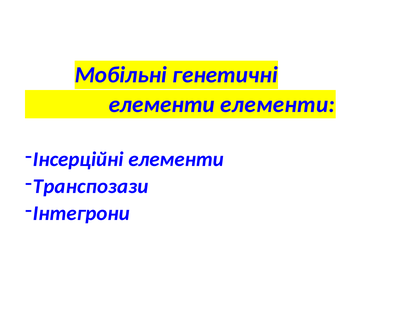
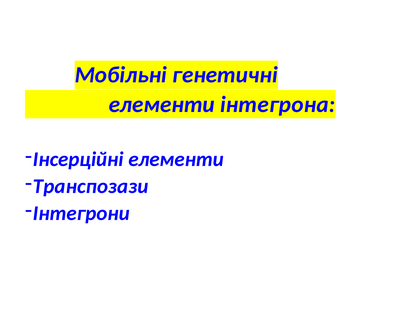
елементи елементи: елементи -> інтегрона
